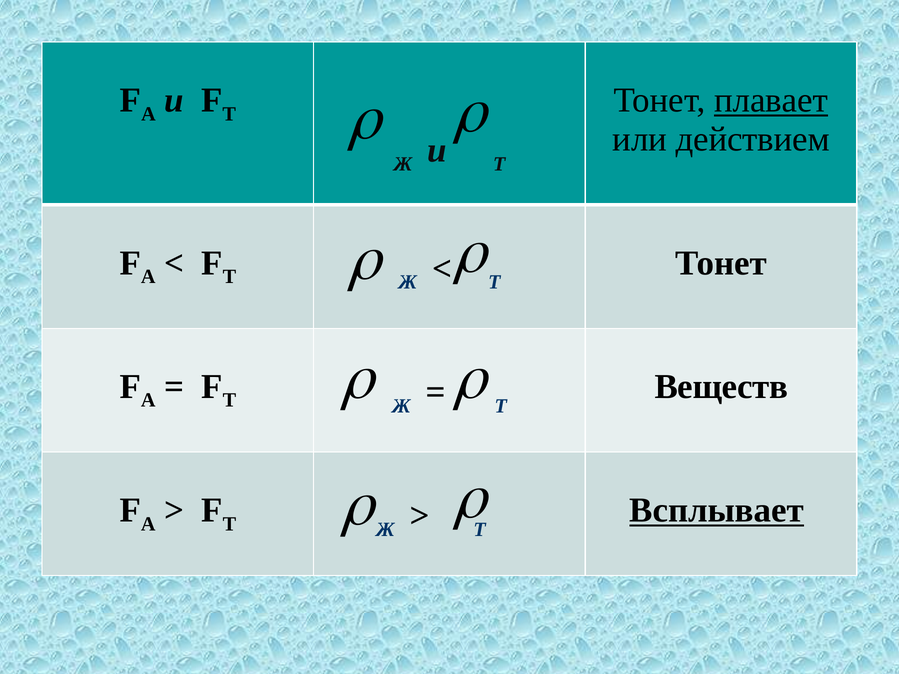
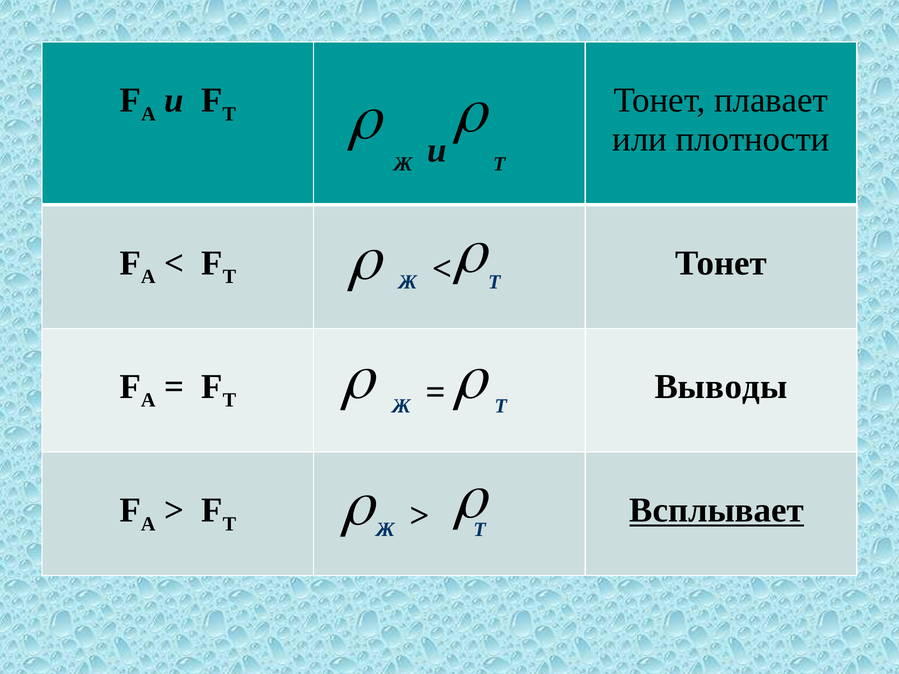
плавает underline: present -> none
действием: действием -> плотности
Веществ: Веществ -> Выводы
